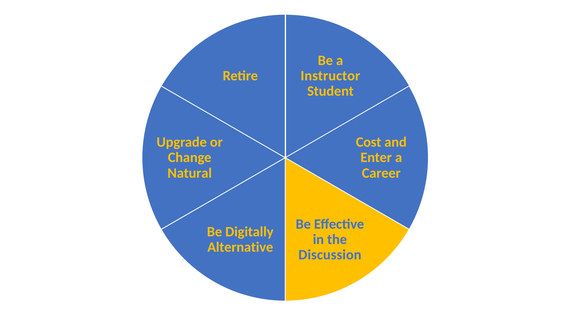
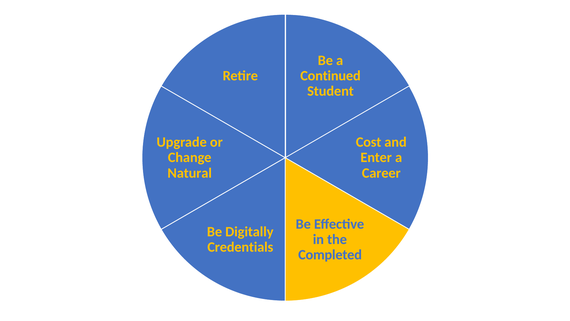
Instructor: Instructor -> Continued
Alternative: Alternative -> Credentials
Discussion: Discussion -> Completed
